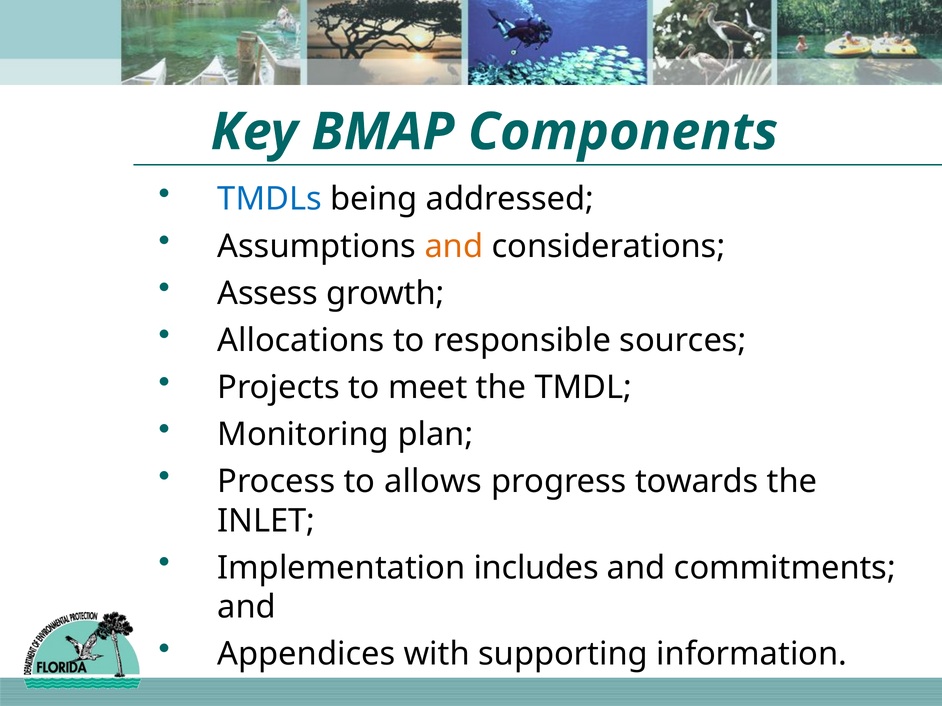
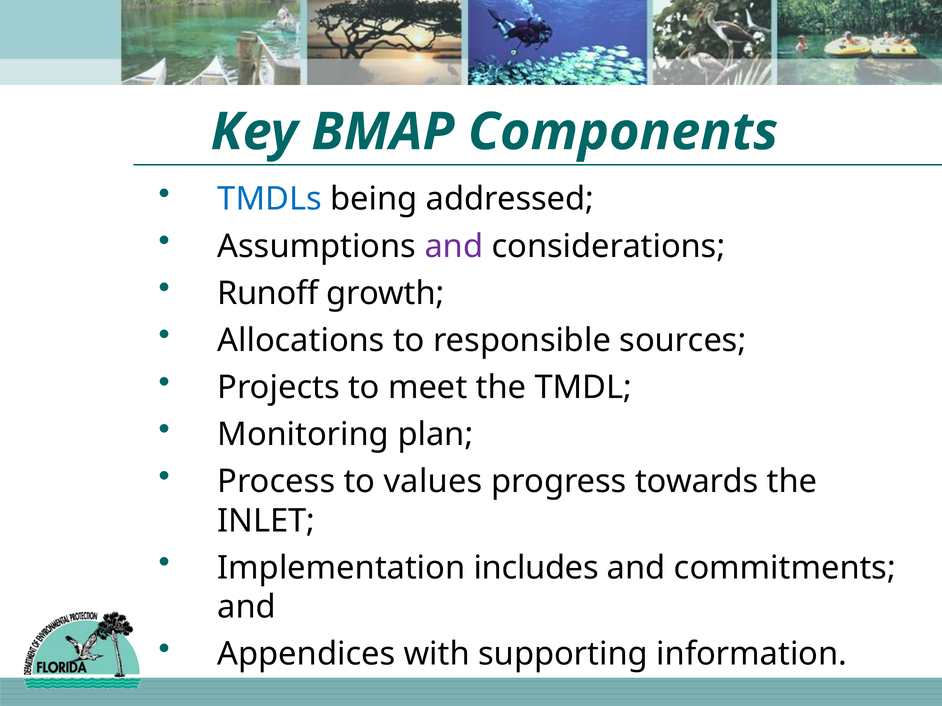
and at (454, 246) colour: orange -> purple
Assess: Assess -> Runoff
allows: allows -> values
